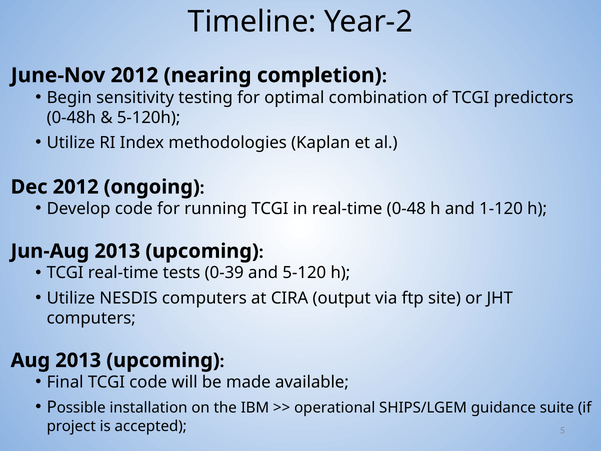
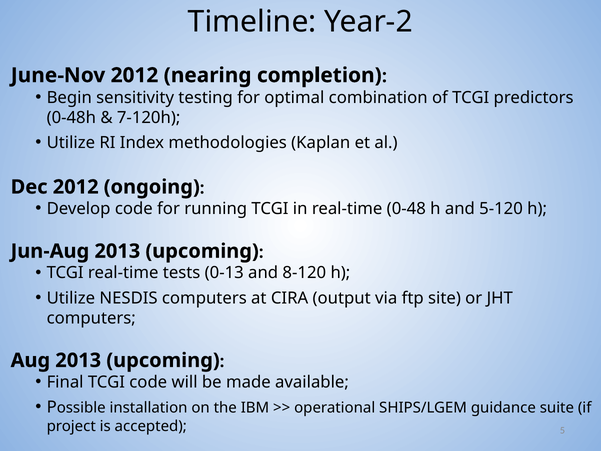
5-120h: 5-120h -> 7-120h
1-120: 1-120 -> 5-120
0-39: 0-39 -> 0-13
5-120: 5-120 -> 8-120
